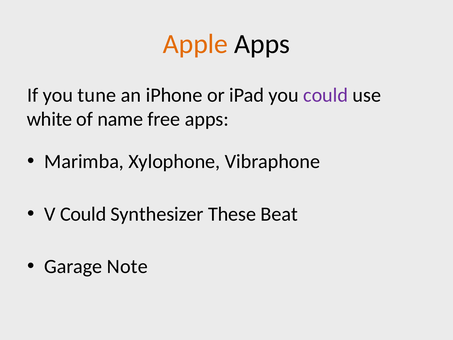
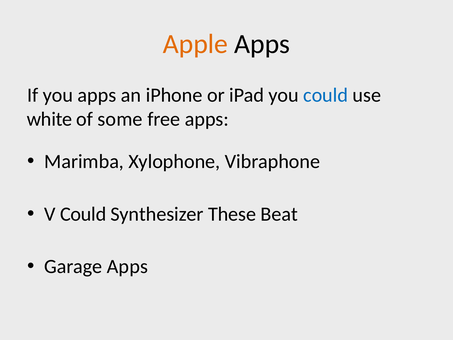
you tune: tune -> apps
could at (326, 95) colour: purple -> blue
name: name -> some
Garage Note: Note -> Apps
